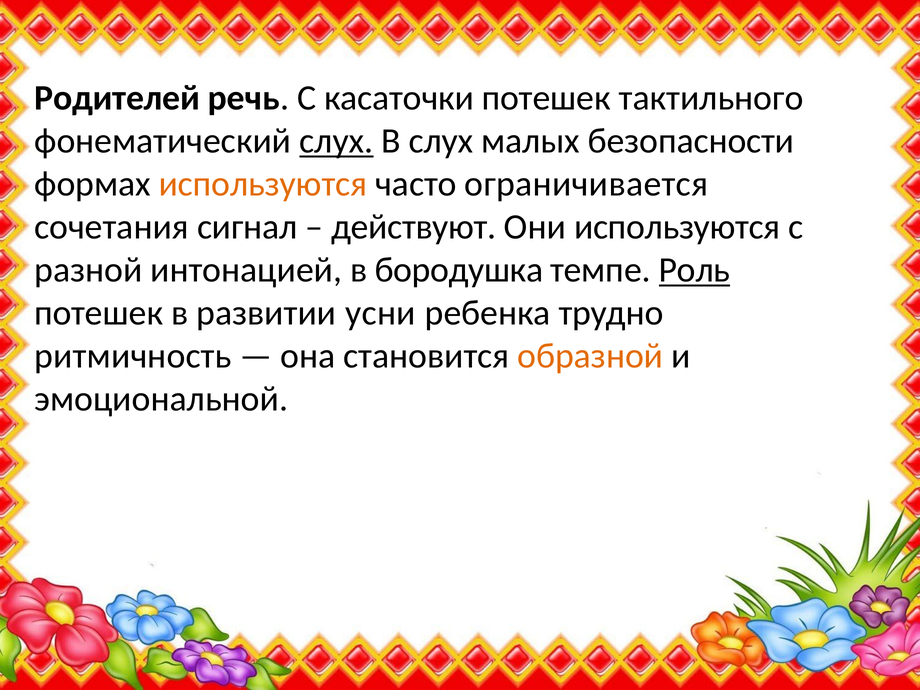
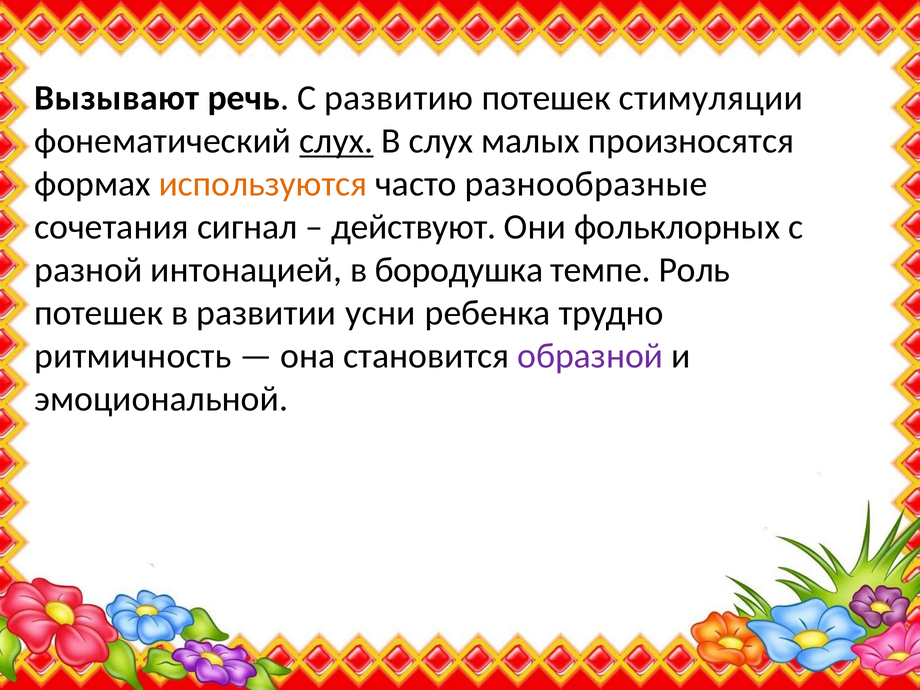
Родителей: Родителей -> Вызывают
касаточки: касаточки -> развитию
тактильного: тактильного -> стимуляции
безопасности: безопасности -> произносятся
ограничивается: ограничивается -> разнообразные
Они используются: используются -> фольклорных
Роль underline: present -> none
образной colour: orange -> purple
